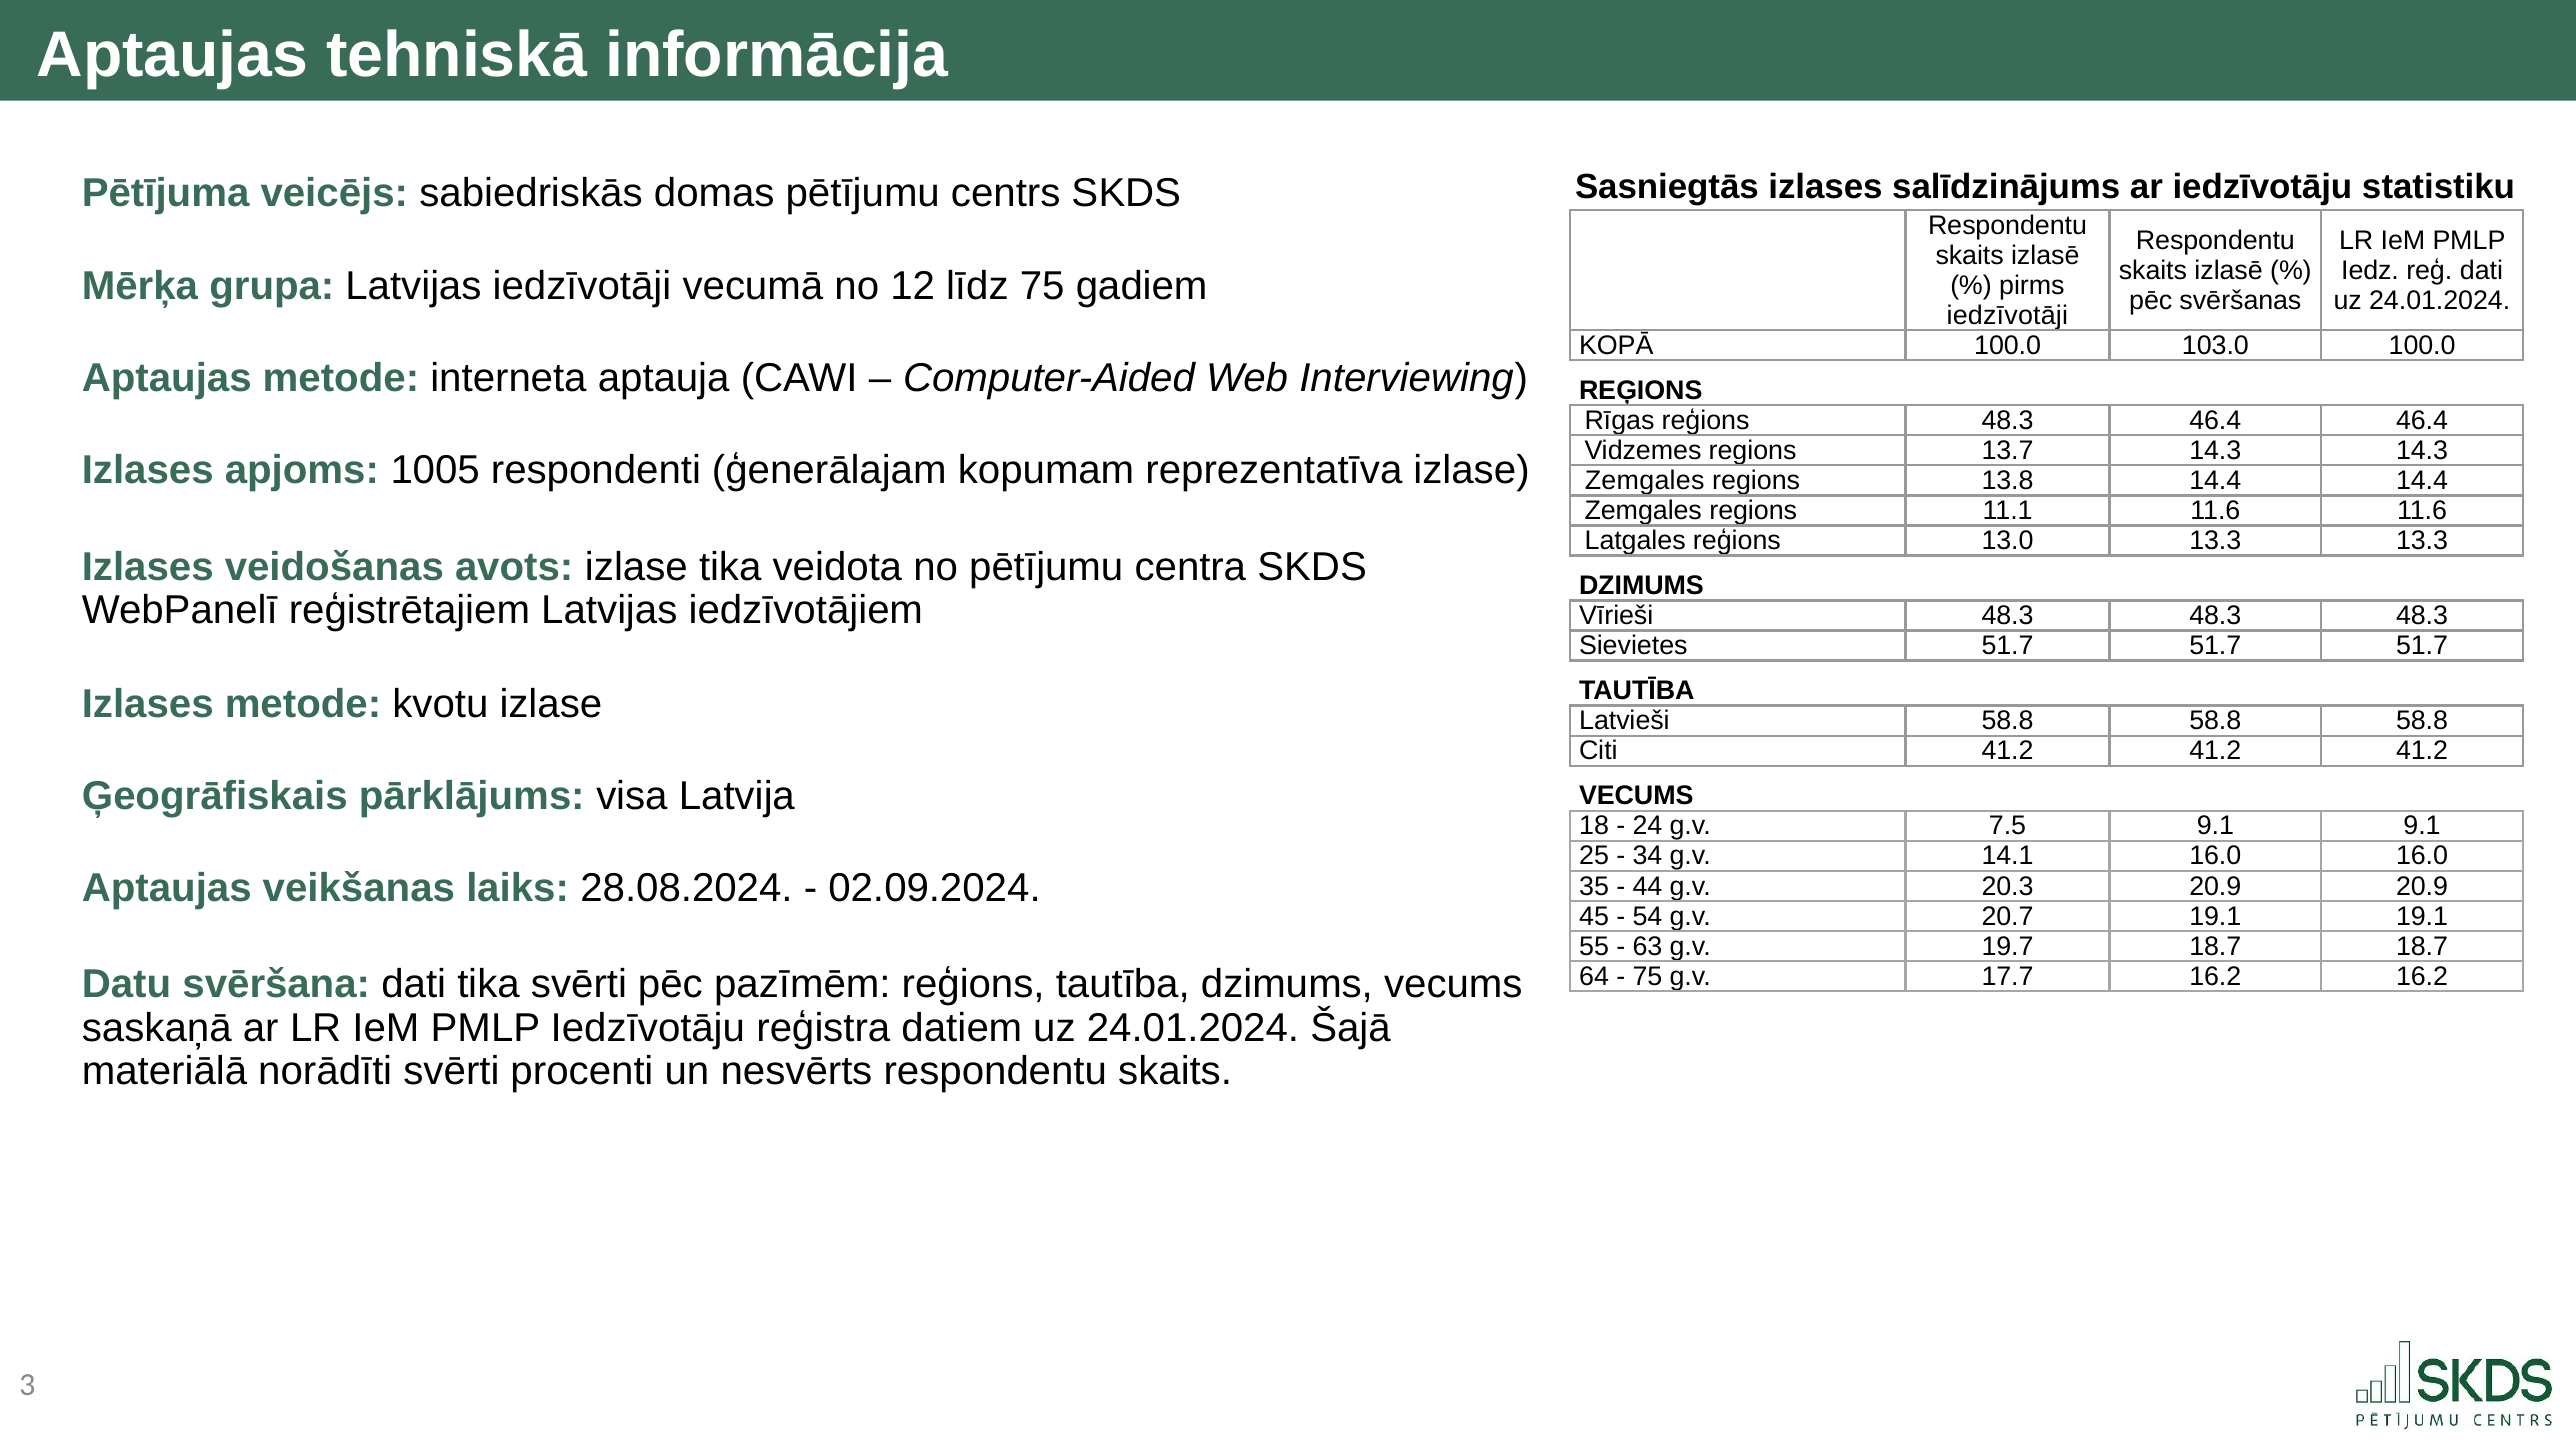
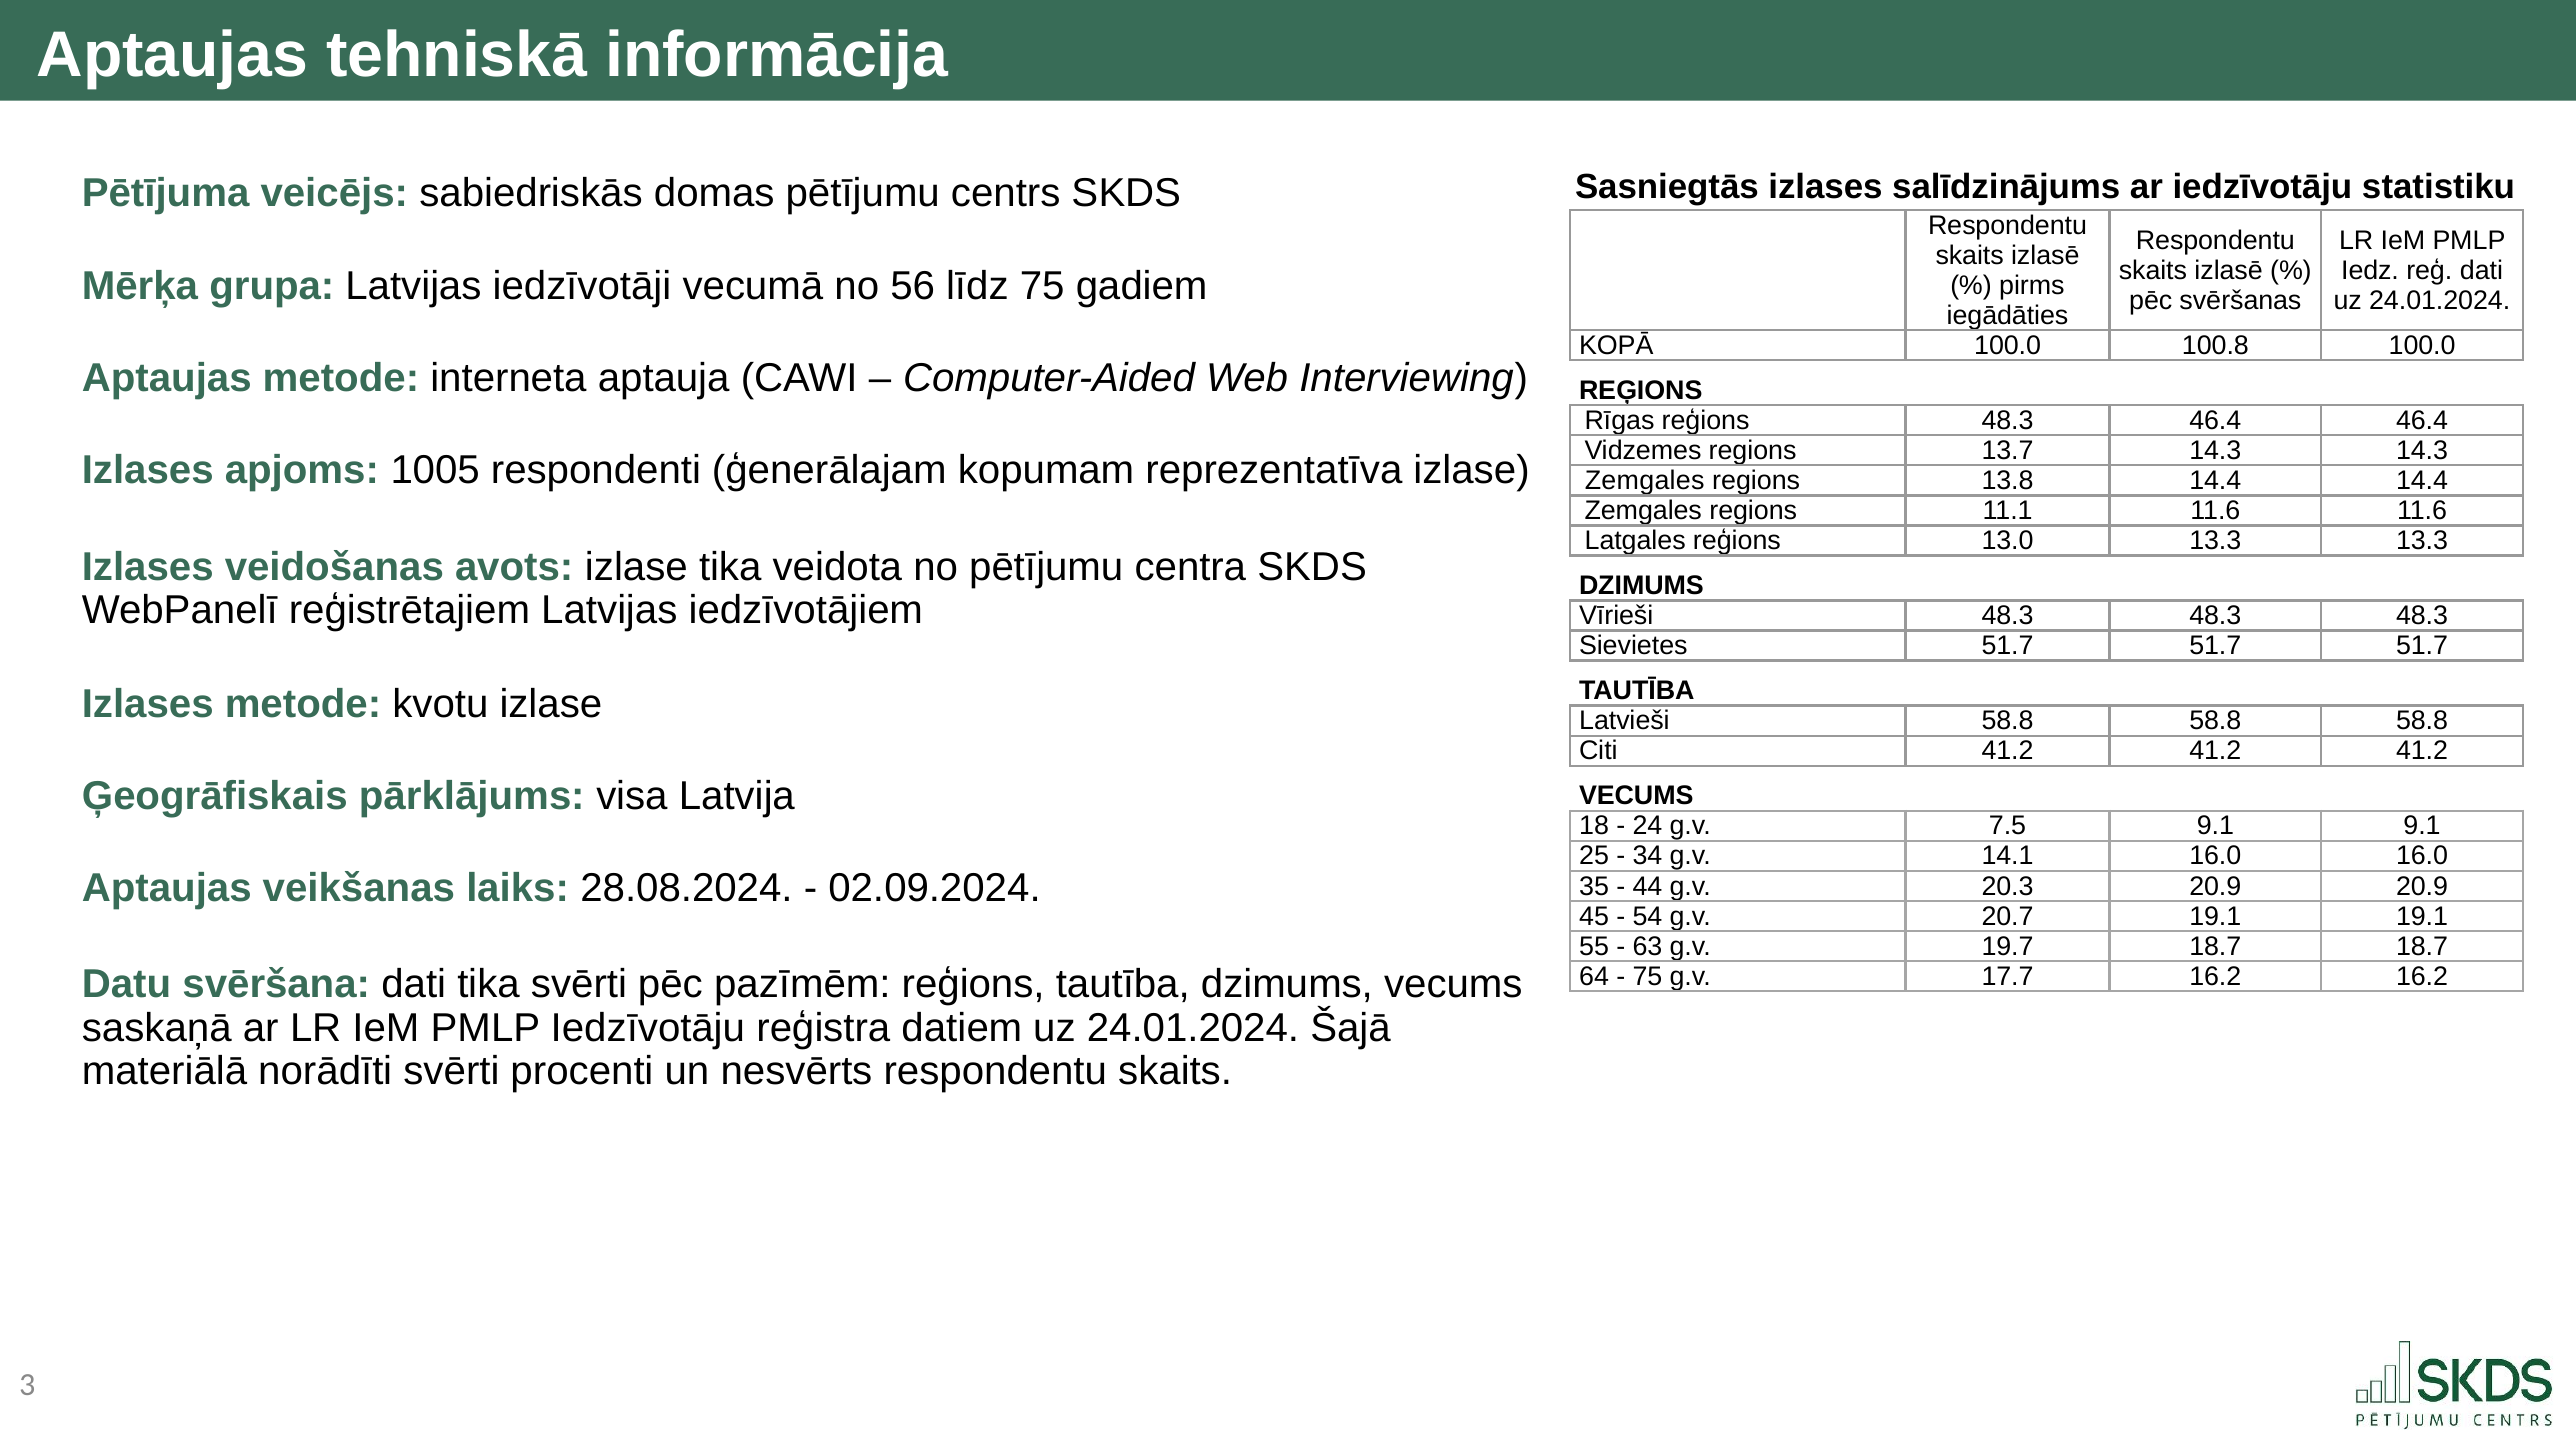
12: 12 -> 56
iedzīvotāji at (2007, 315): iedzīvotāji -> iegādāties
103.0: 103.0 -> 100.8
